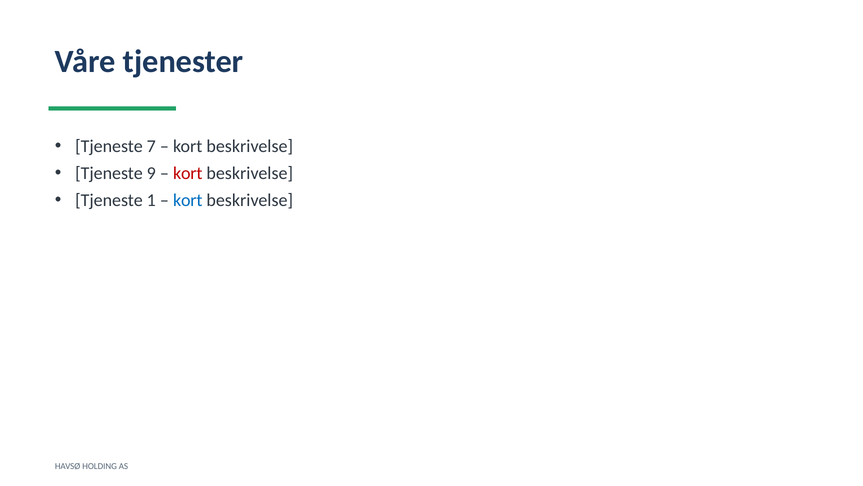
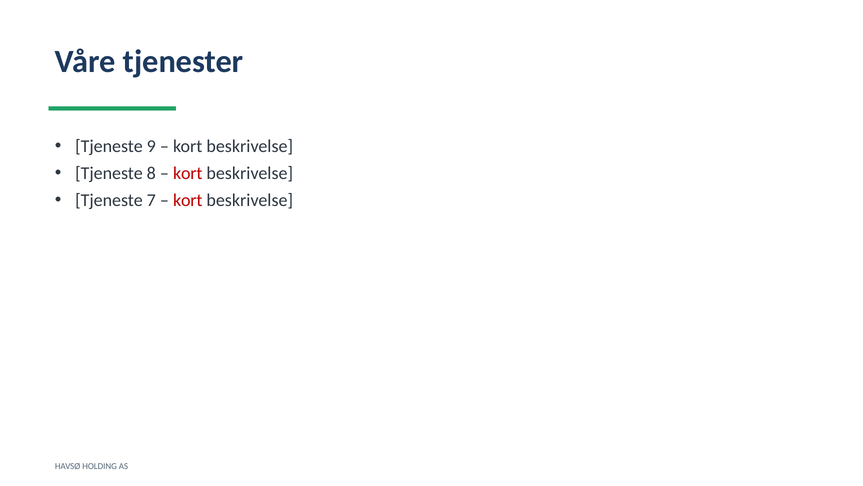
7: 7 -> 9
9: 9 -> 8
1: 1 -> 7
kort at (188, 200) colour: blue -> red
